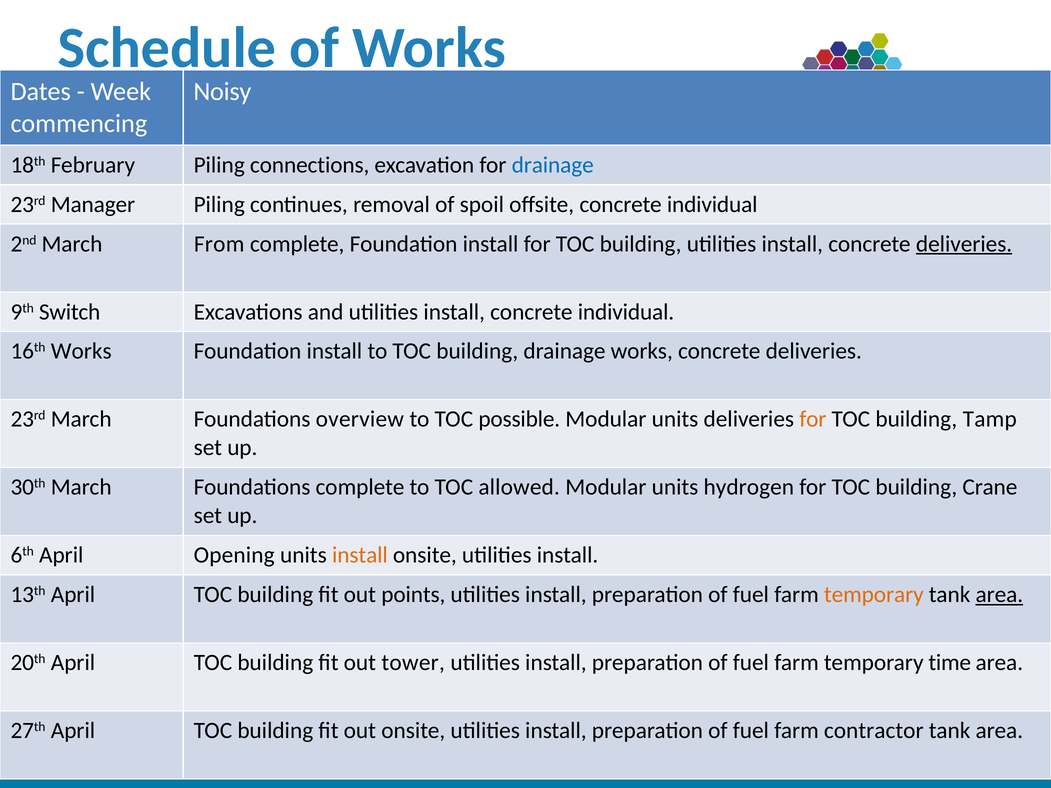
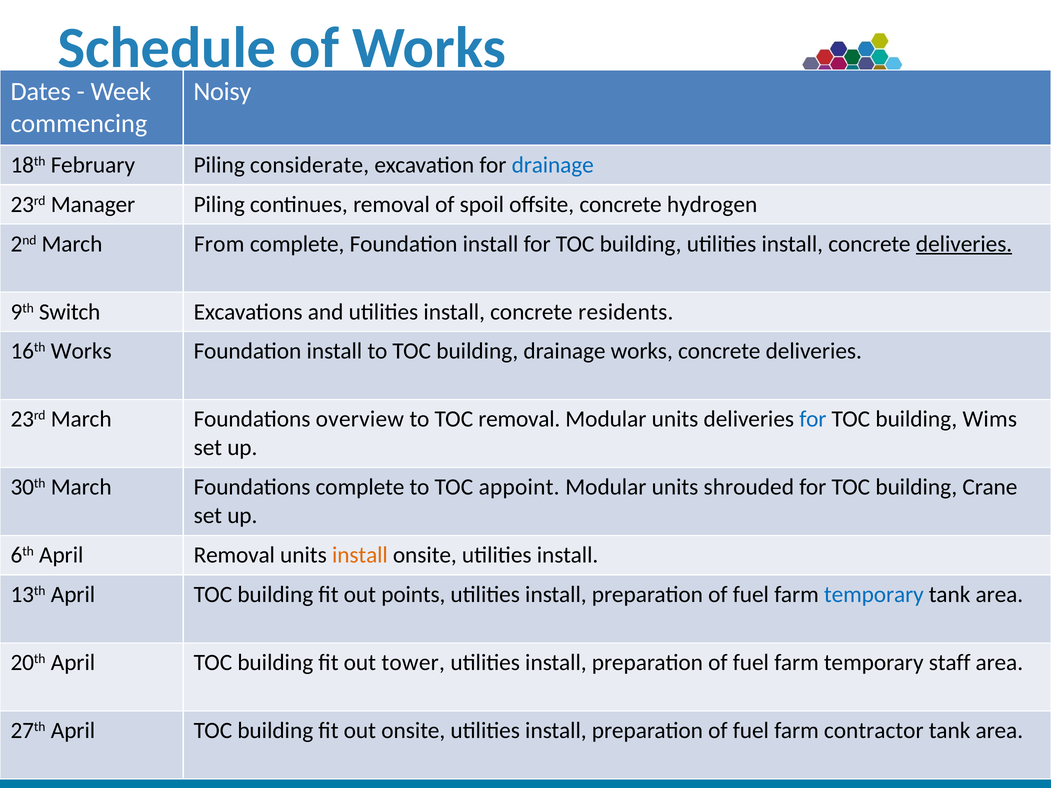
connections: connections -> considerate
offsite concrete individual: individual -> hydrogen
install concrete individual: individual -> residents
TOC possible: possible -> removal
for at (813, 419) colour: orange -> blue
Tamp: Tamp -> Wims
allowed: allowed -> appoint
hydrogen: hydrogen -> shrouded
April Opening: Opening -> Removal
temporary at (874, 595) colour: orange -> blue
area at (999, 595) underline: present -> none
time: time -> staff
